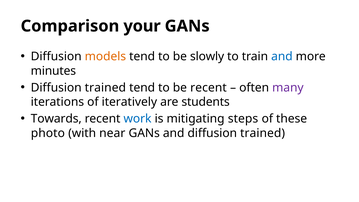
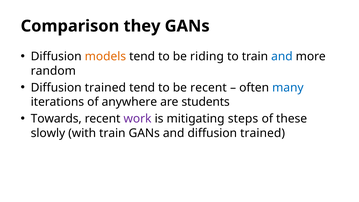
your: your -> they
slowly: slowly -> riding
minutes: minutes -> random
many colour: purple -> blue
iteratively: iteratively -> anywhere
work colour: blue -> purple
photo: photo -> slowly
with near: near -> train
